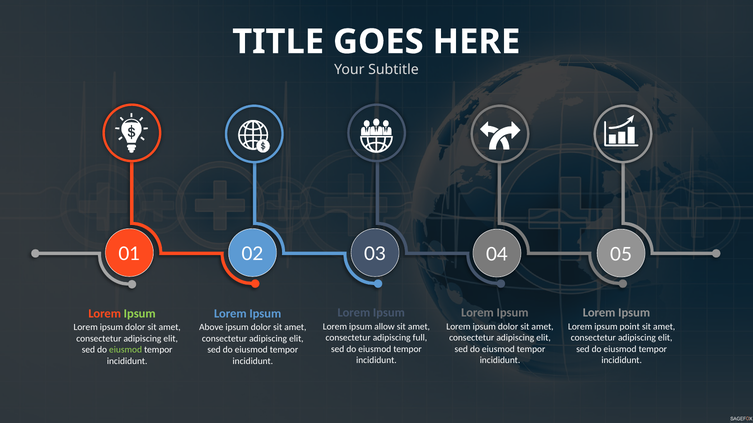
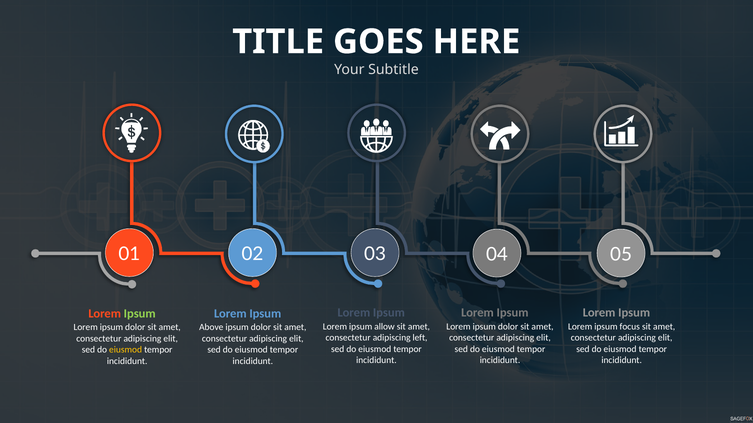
point: point -> focus
full: full -> left
eiusmod at (126, 350) colour: light green -> yellow
